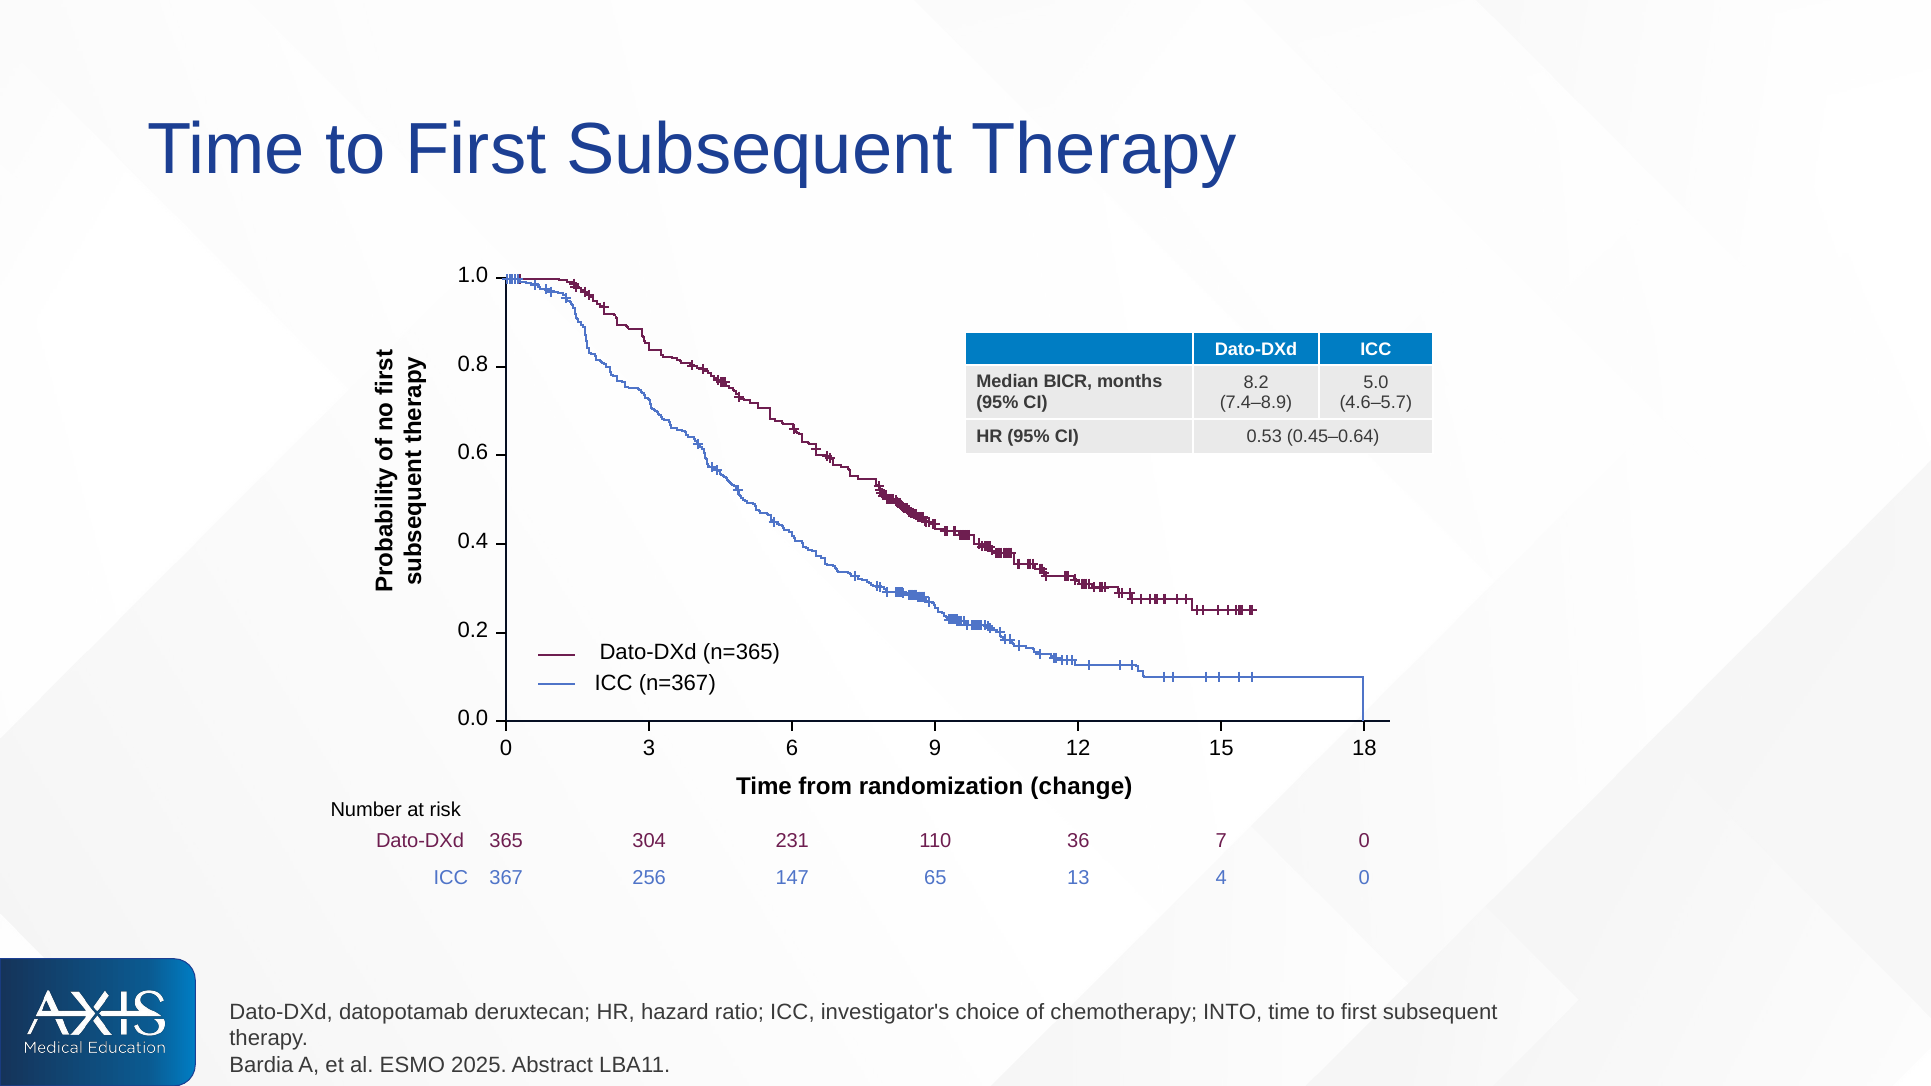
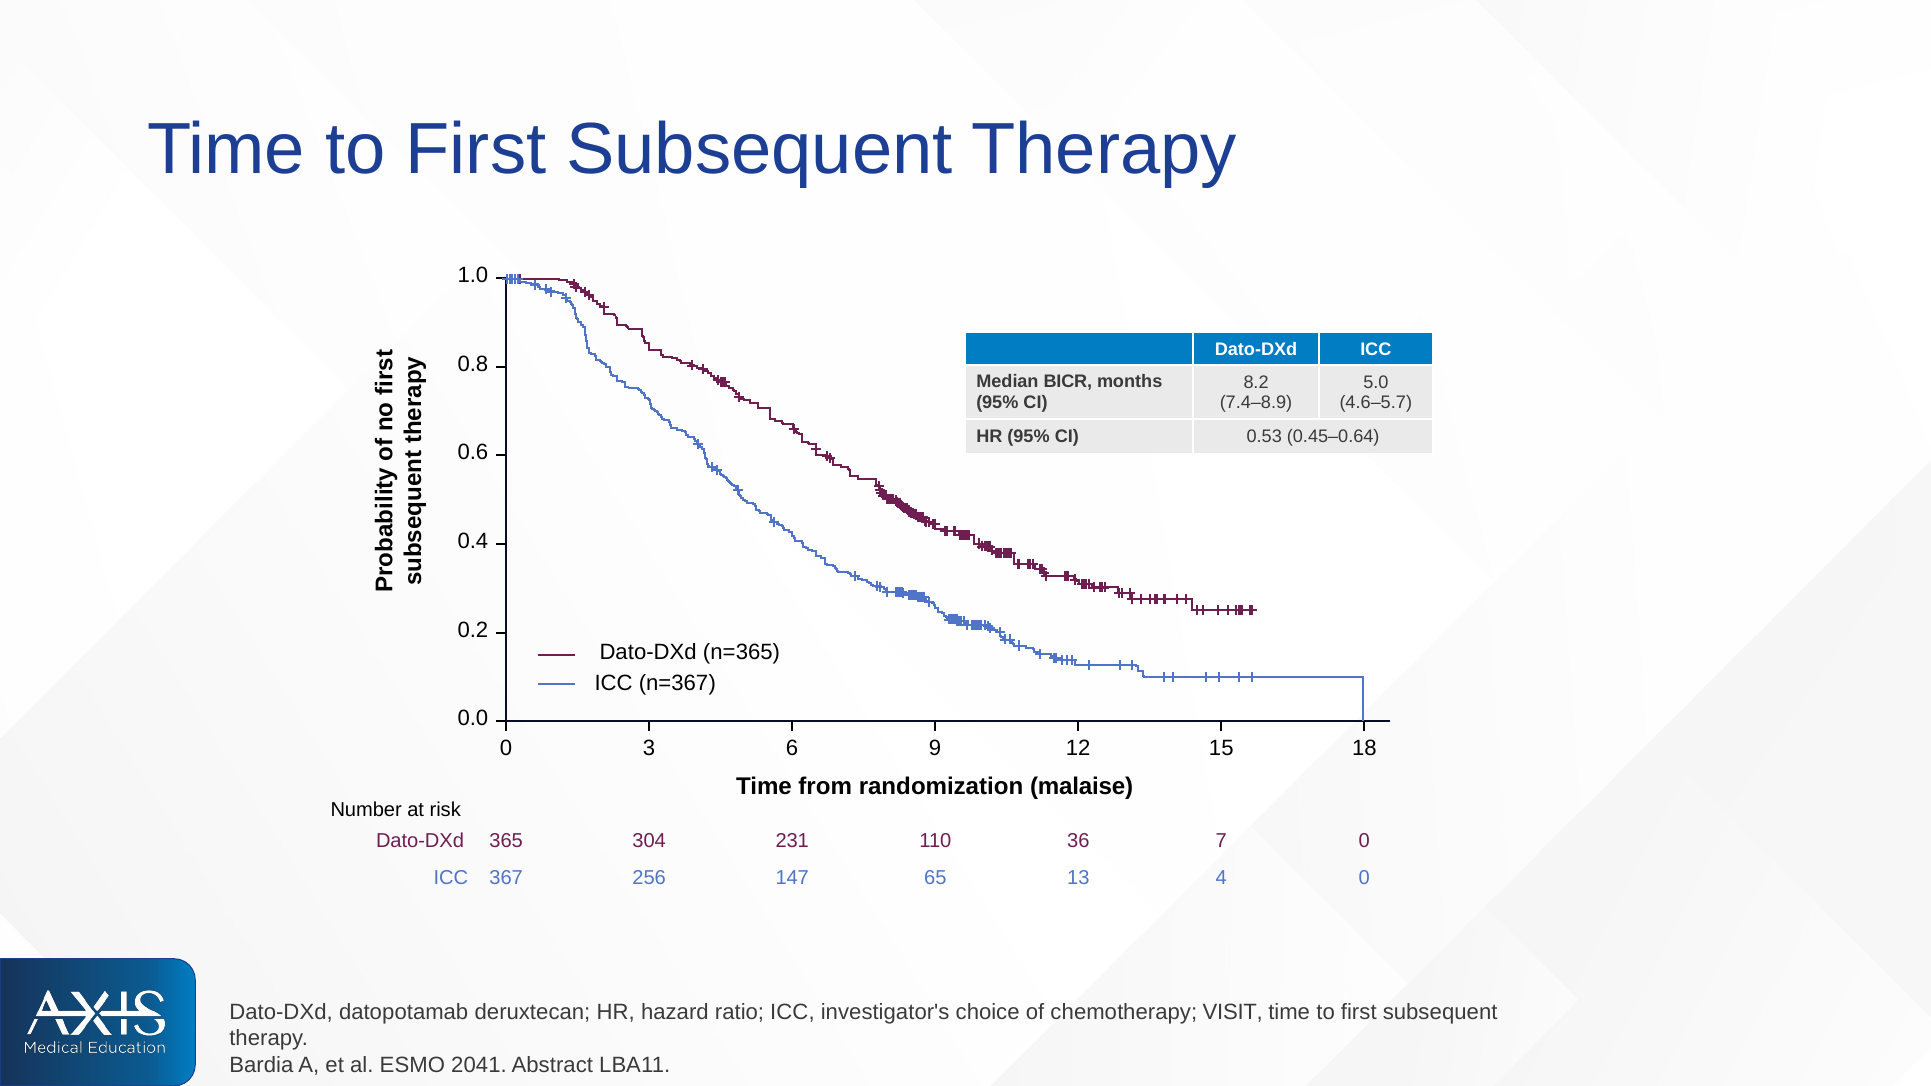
change: change -> malaise
INTO: INTO -> VISIT
2025: 2025 -> 2041
